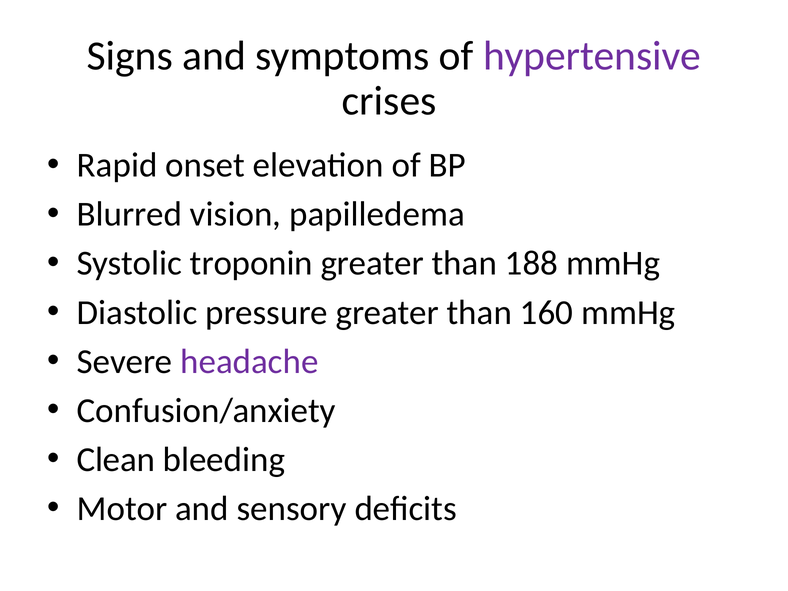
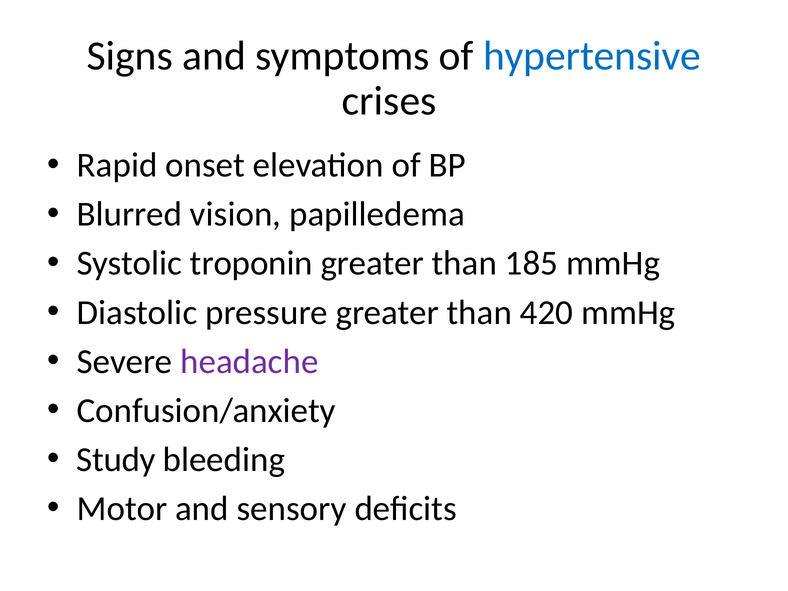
hypertensive colour: purple -> blue
188: 188 -> 185
160: 160 -> 420
Clean: Clean -> Study
